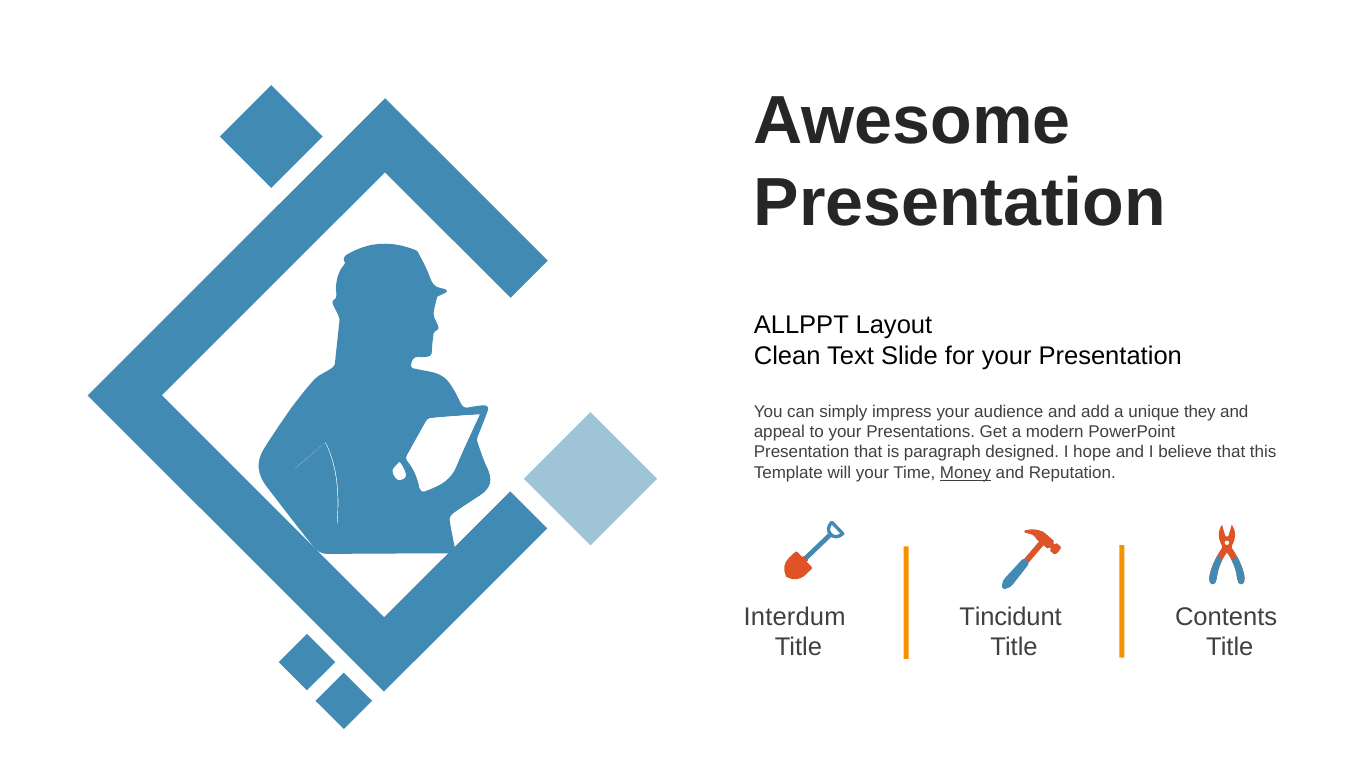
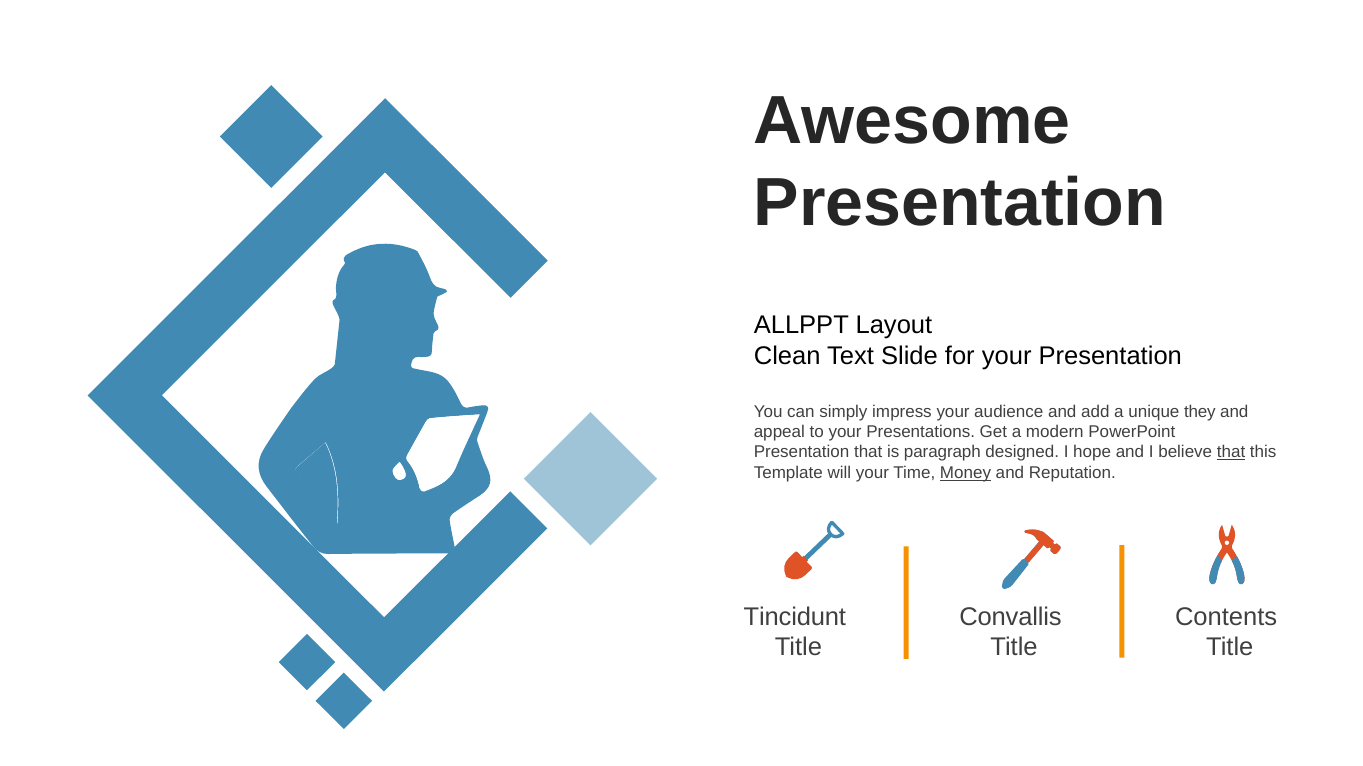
that at (1231, 453) underline: none -> present
Interdum: Interdum -> Tincidunt
Tincidunt: Tincidunt -> Convallis
